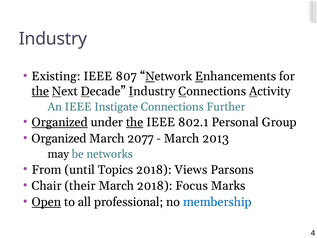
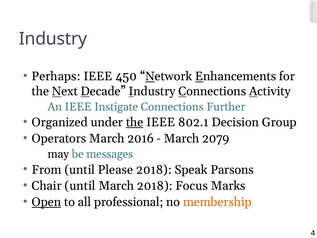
Existing: Existing -> Perhaps
807: 807 -> 450
the at (40, 91) underline: present -> none
Organized at (60, 122) underline: present -> none
Personal: Personal -> Decision
Organized at (59, 138): Organized -> Operators
2077: 2077 -> 2016
2013: 2013 -> 2079
networks: networks -> messages
Topics: Topics -> Please
Views: Views -> Speak
Chair their: their -> until
membership colour: blue -> orange
